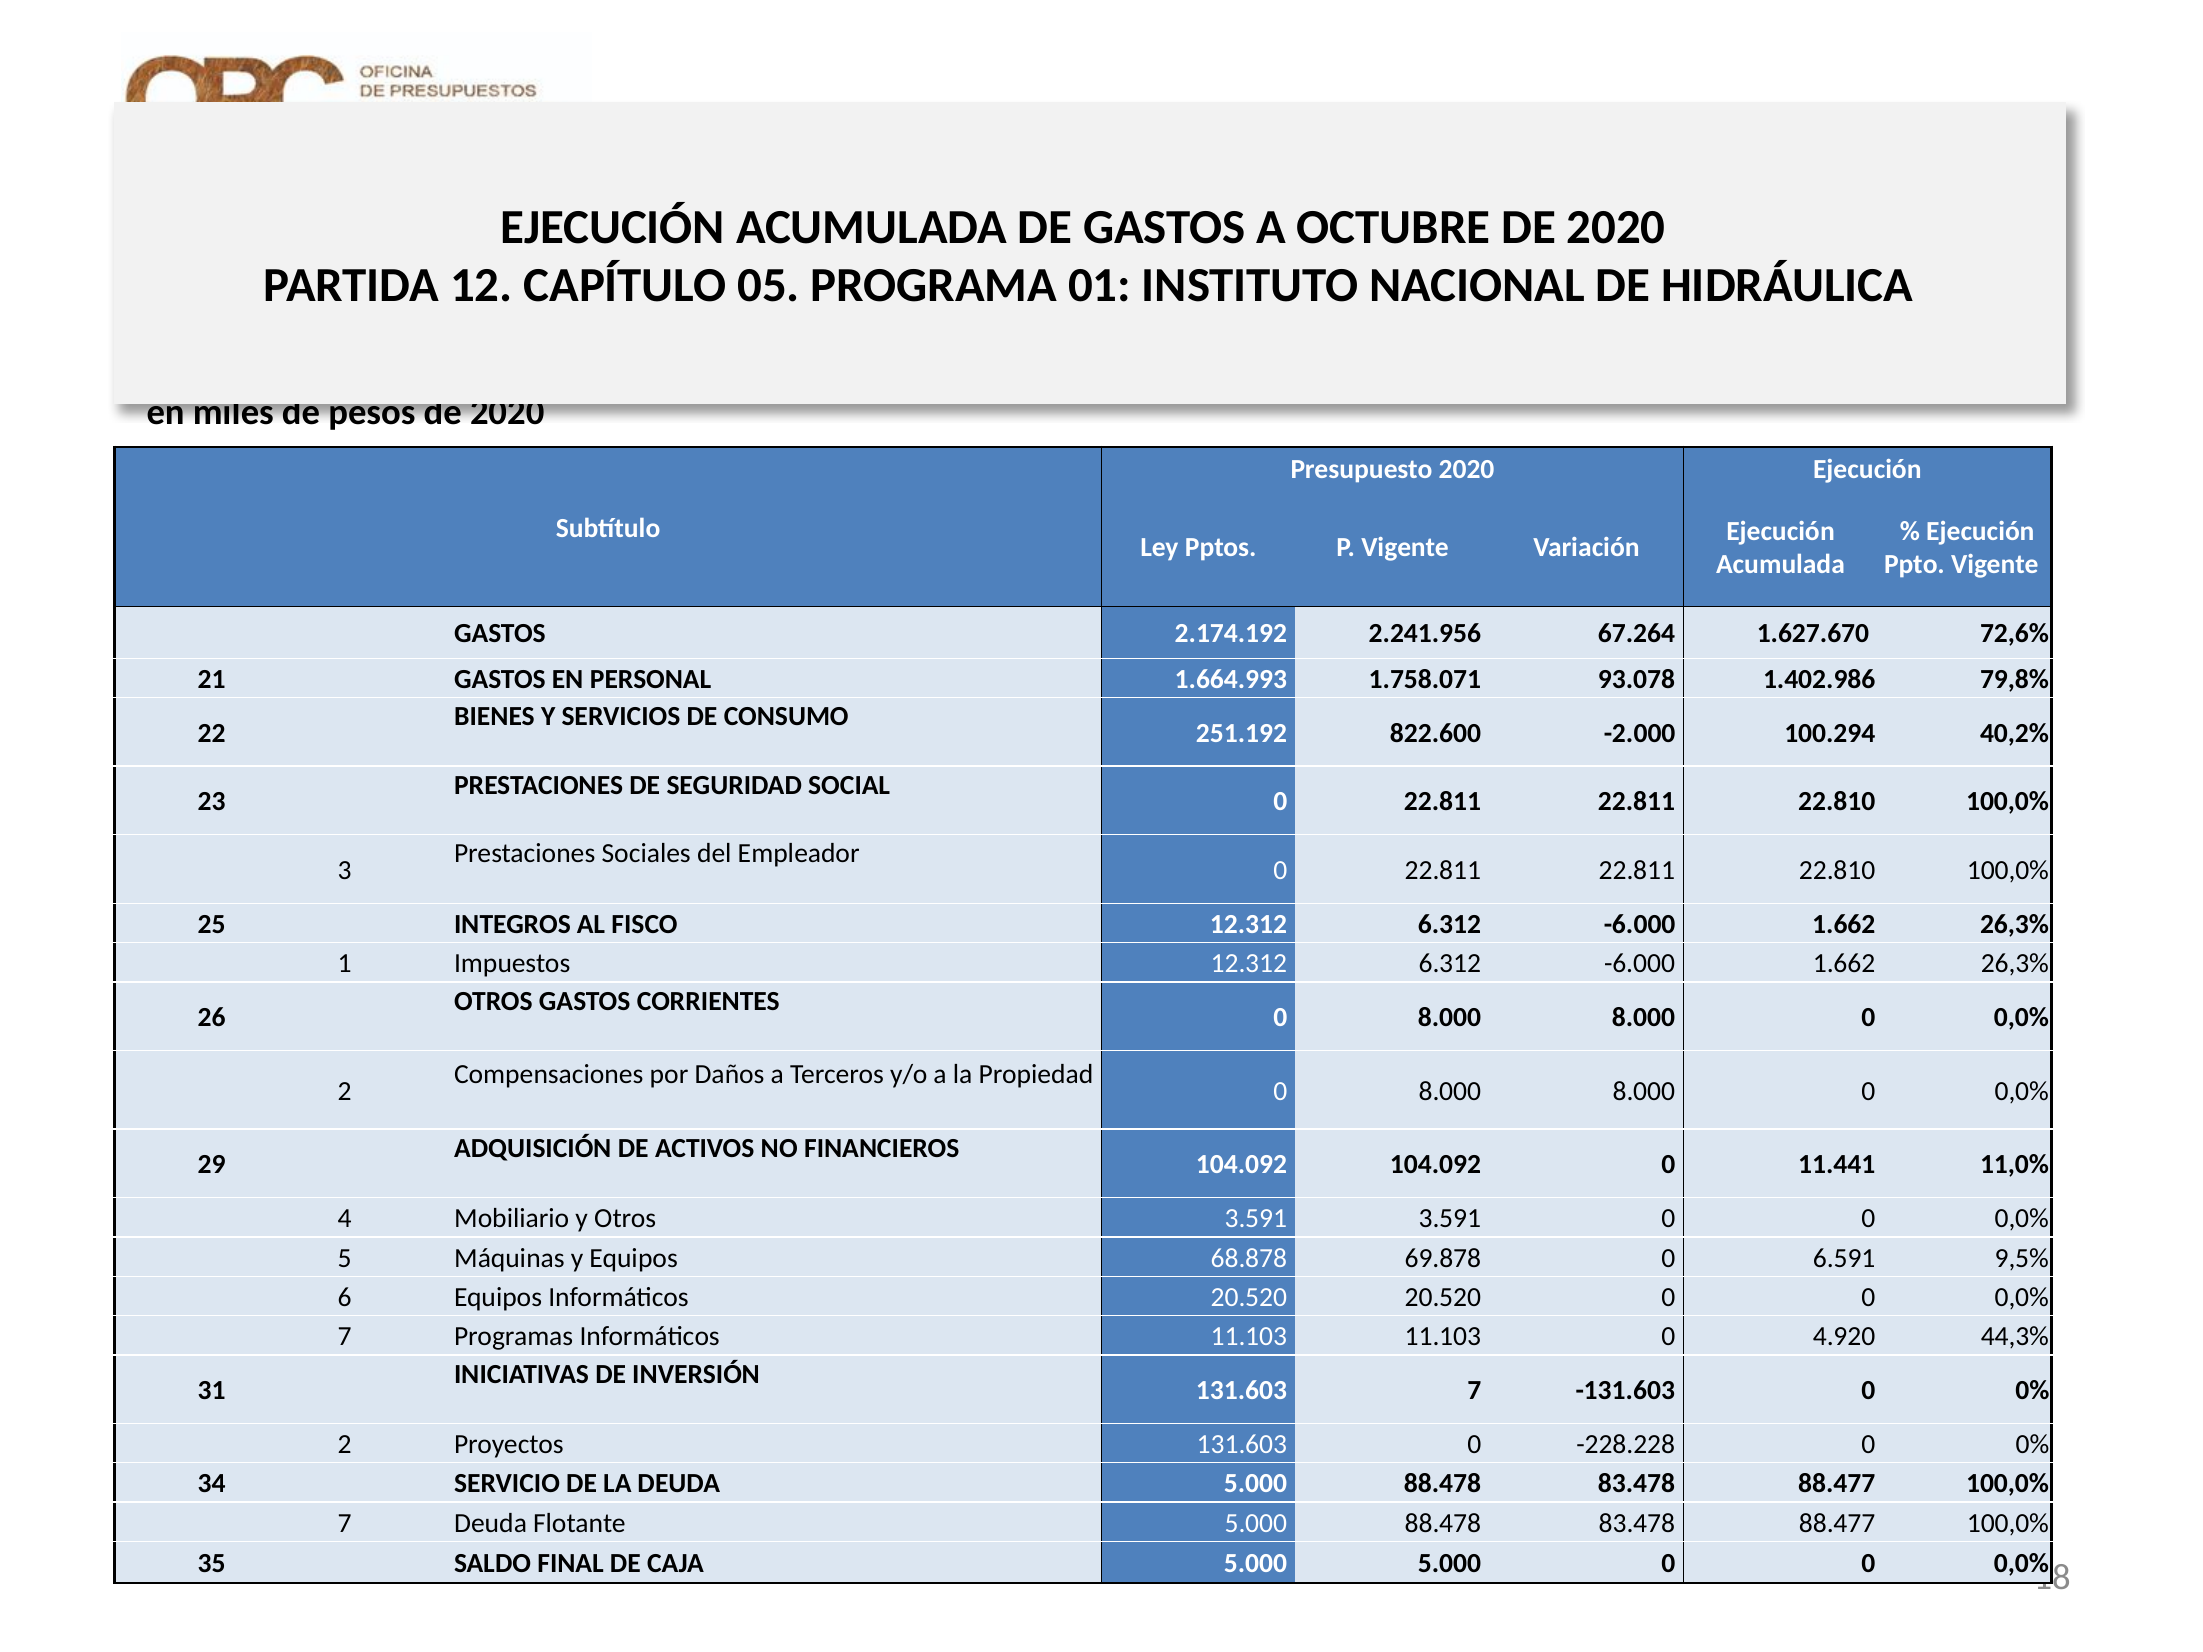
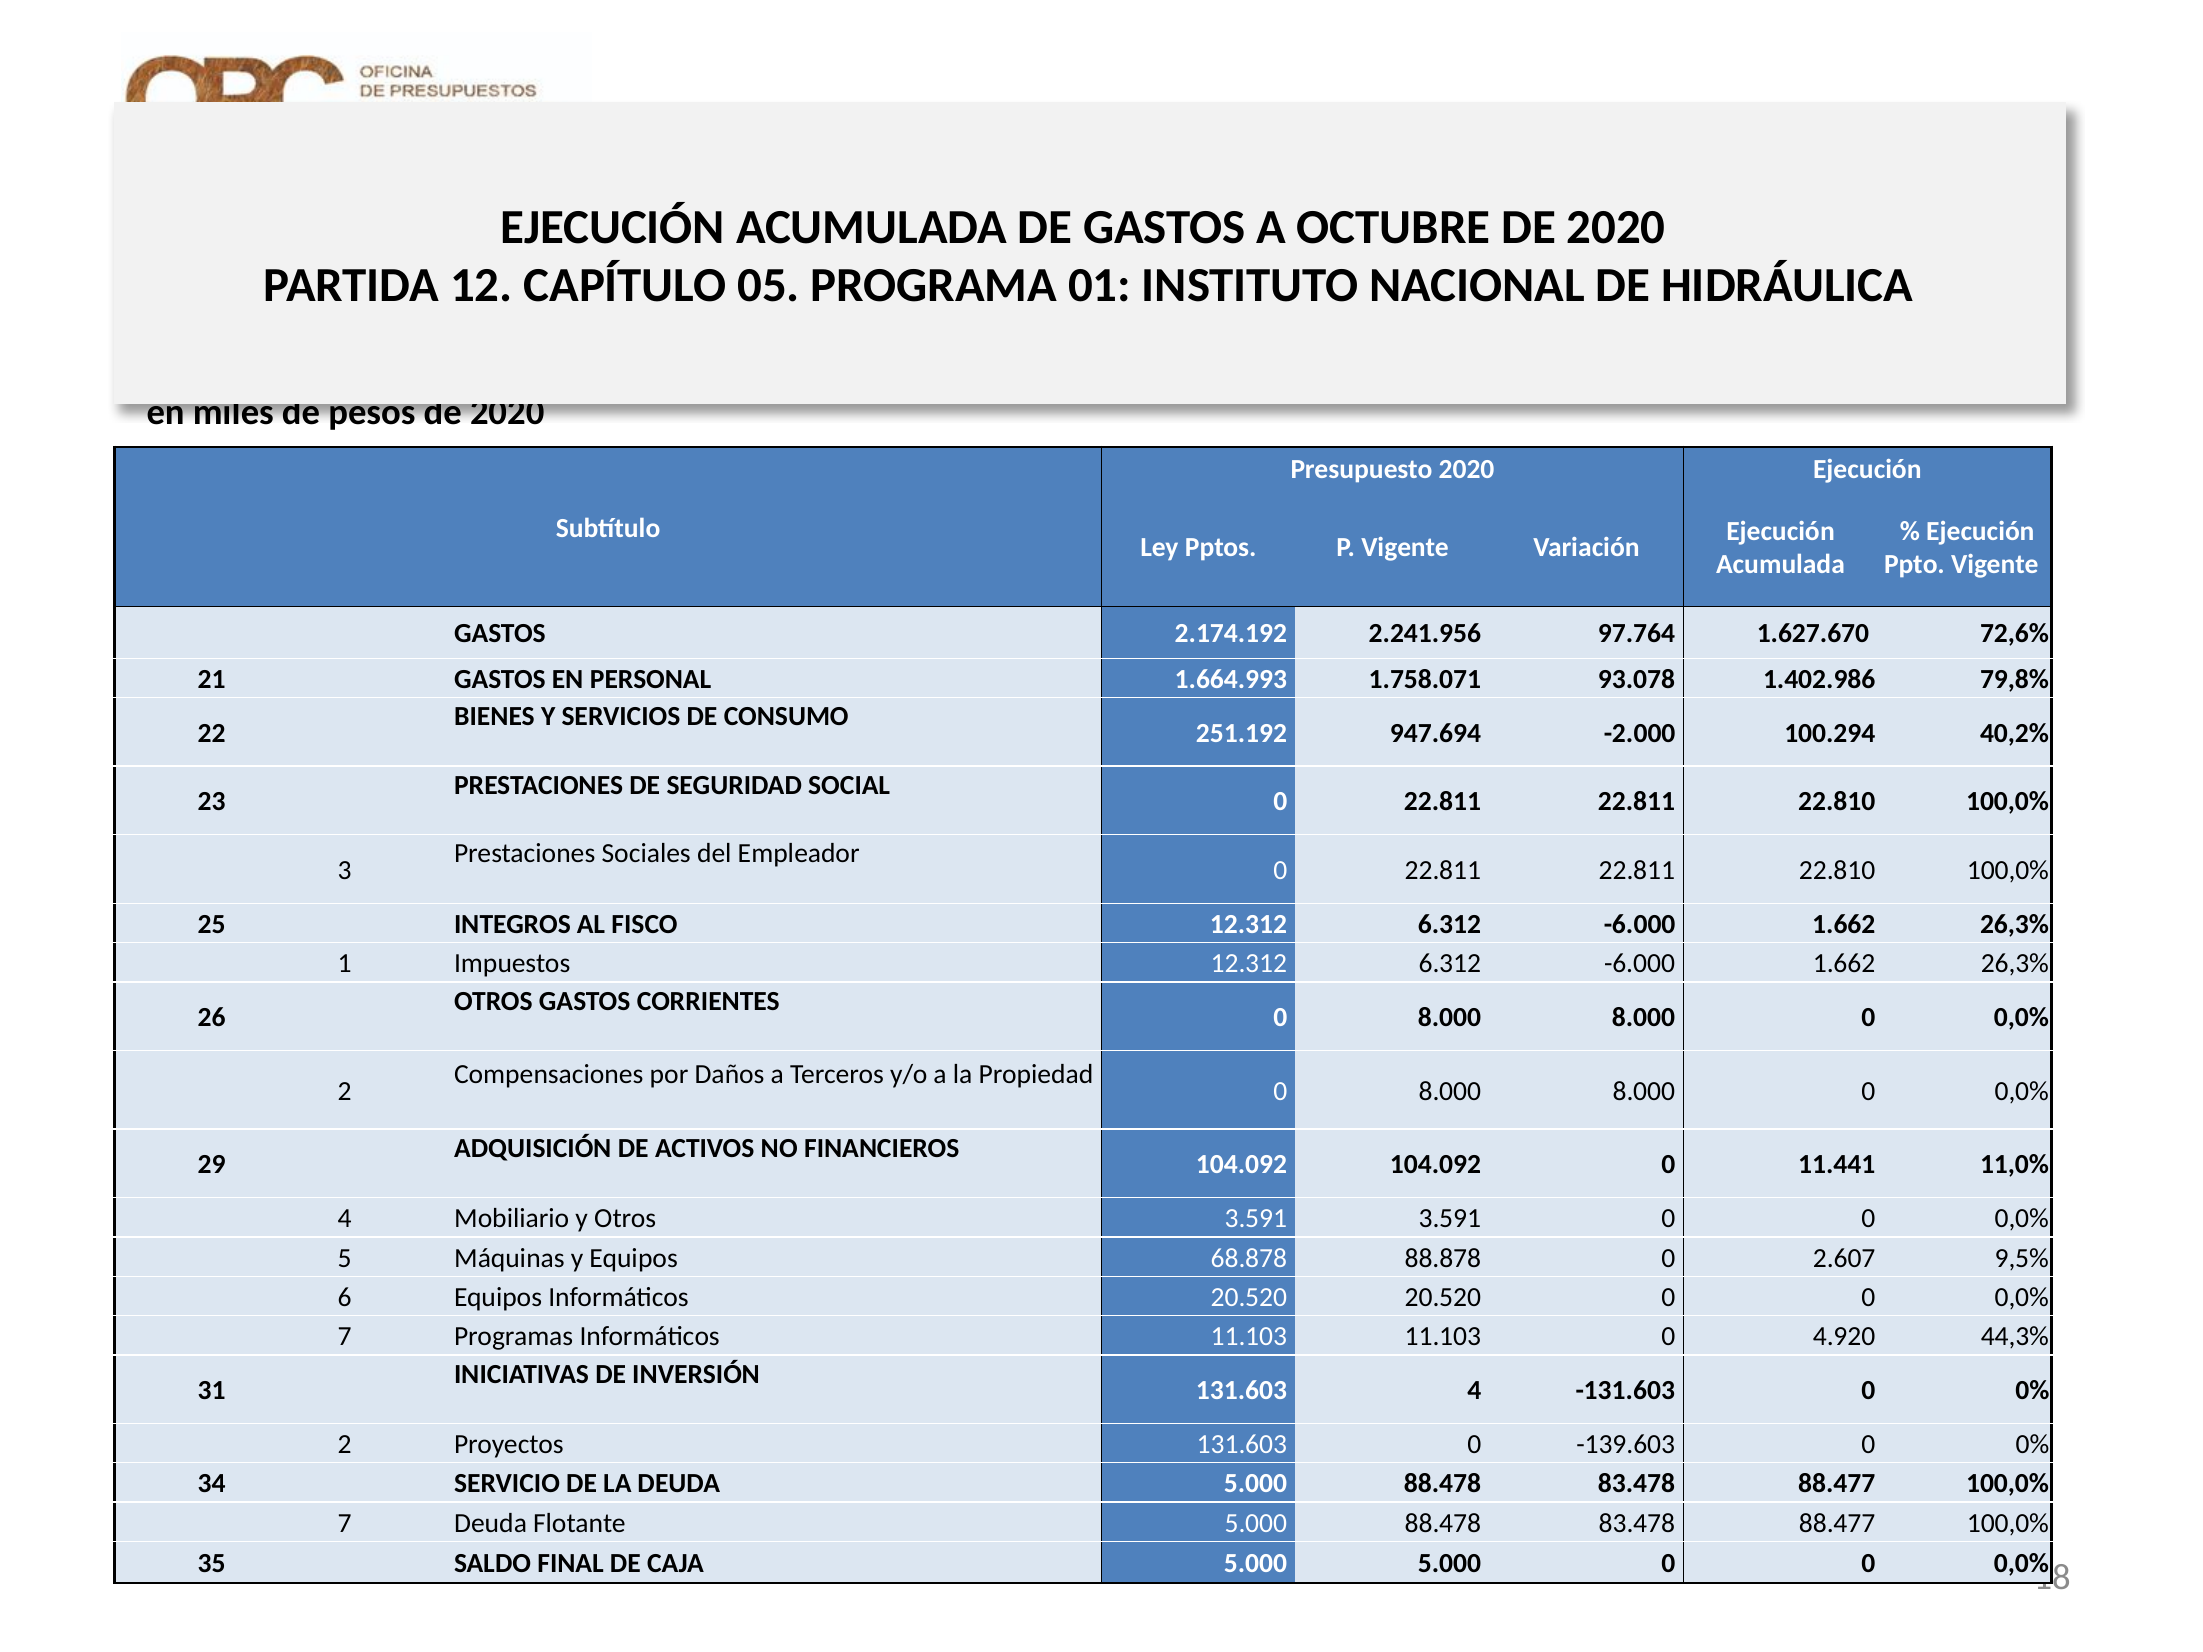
67.264: 67.264 -> 97.764
822.600: 822.600 -> 947.694
69.878: 69.878 -> 88.878
6.591: 6.591 -> 2.607
131.603 7: 7 -> 4
-228.228: -228.228 -> -139.603
